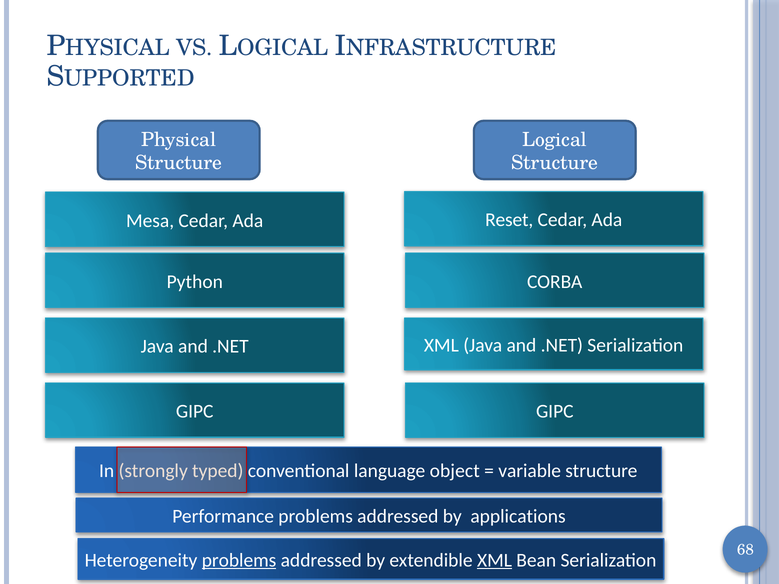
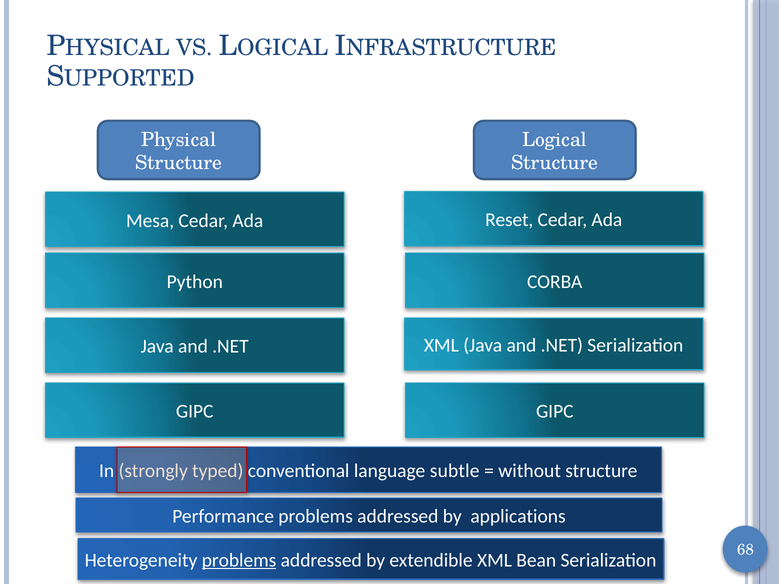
object: object -> subtle
variable: variable -> without
XML at (494, 560) underline: present -> none
